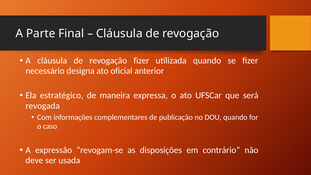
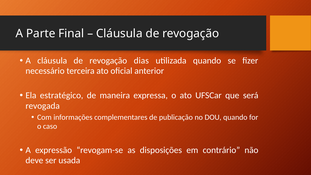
revogação fizer: fizer -> dias
designa: designa -> terceira
